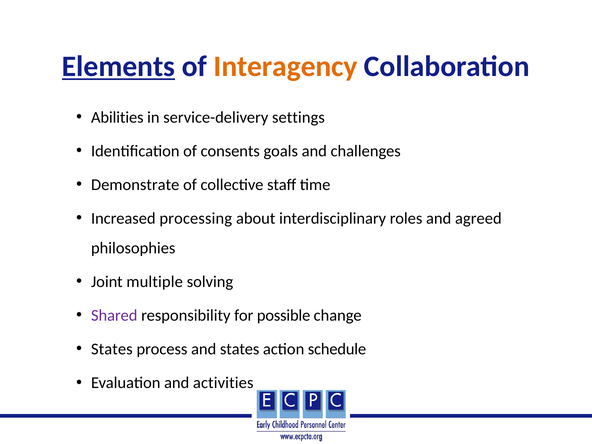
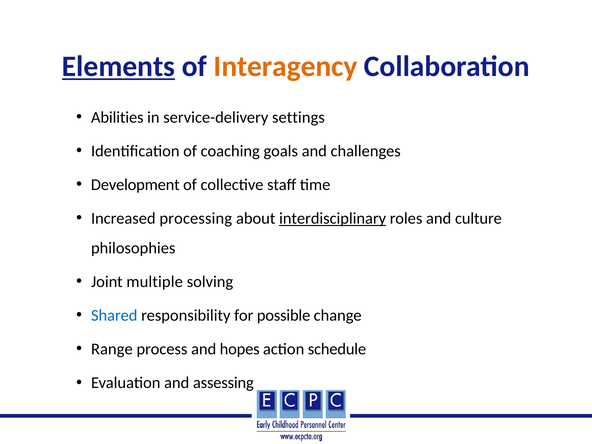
consents: consents -> coaching
Demonstrate: Demonstrate -> Development
interdisciplinary underline: none -> present
agreed: agreed -> culture
Shared colour: purple -> blue
States at (112, 349): States -> Range
and states: states -> hopes
activities: activities -> assessing
